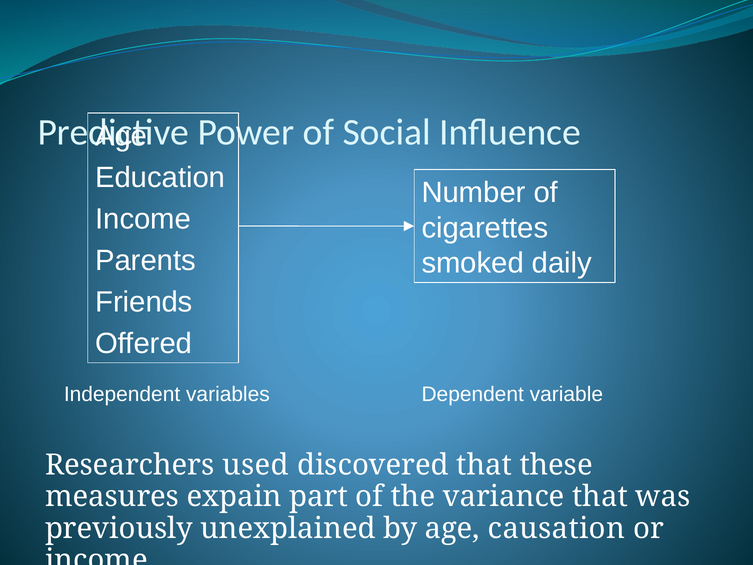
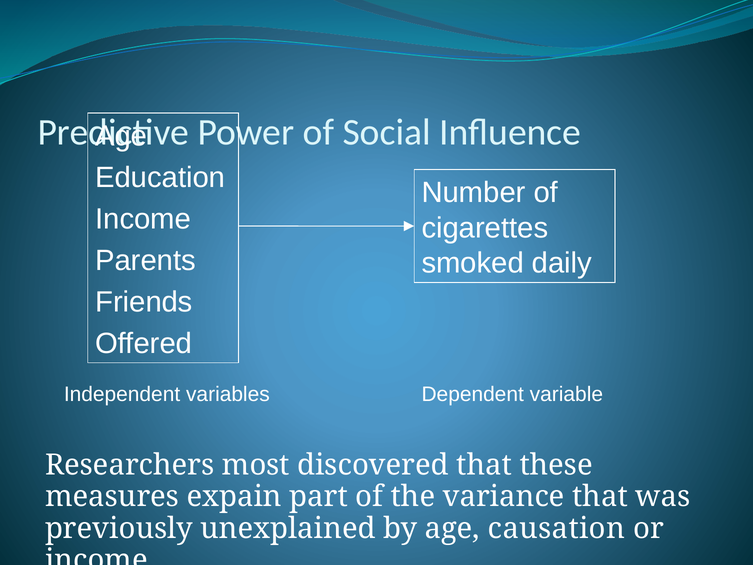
used: used -> most
